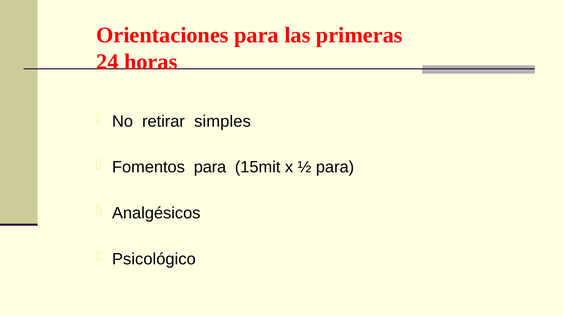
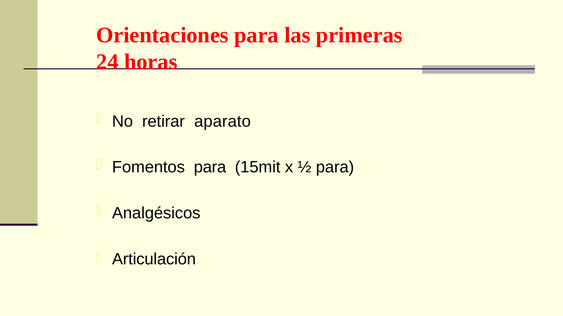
simples: simples -> aparato
Psicológico: Psicológico -> Articulación
